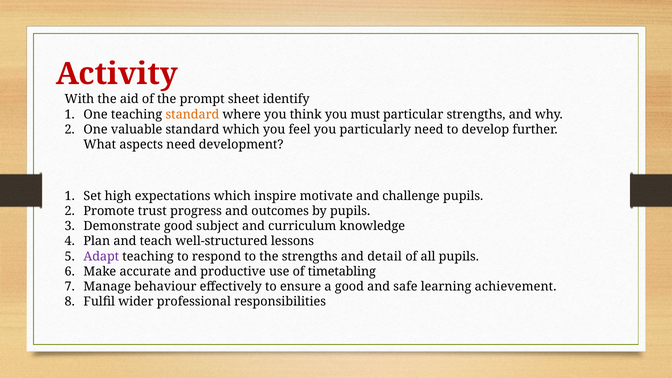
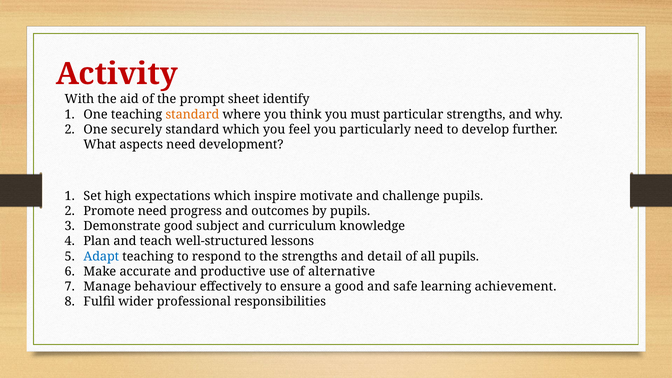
valuable: valuable -> securely
Promote trust: trust -> need
Adapt colour: purple -> blue
timetabling: timetabling -> alternative
